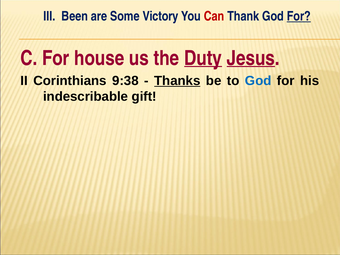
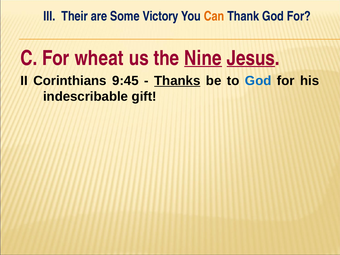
Been: Been -> Their
Can colour: red -> orange
For at (299, 16) underline: present -> none
house: house -> wheat
Duty: Duty -> Nine
9:38: 9:38 -> 9:45
